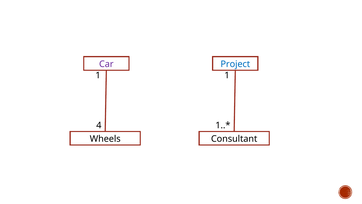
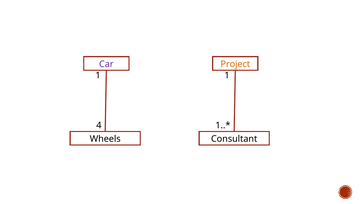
Project colour: blue -> orange
